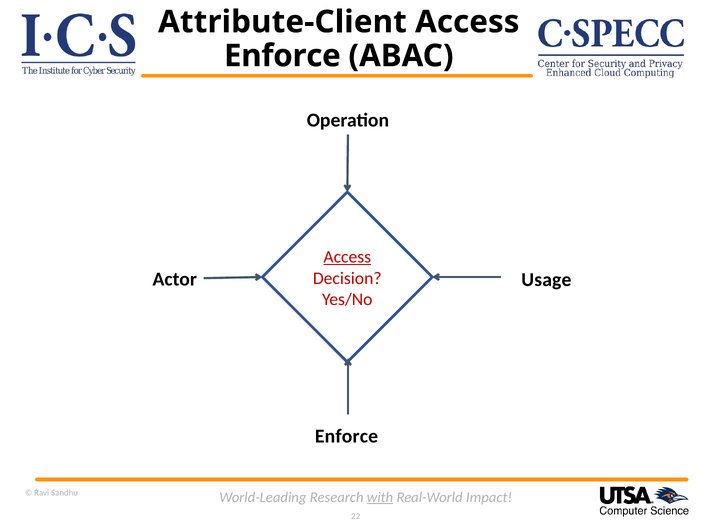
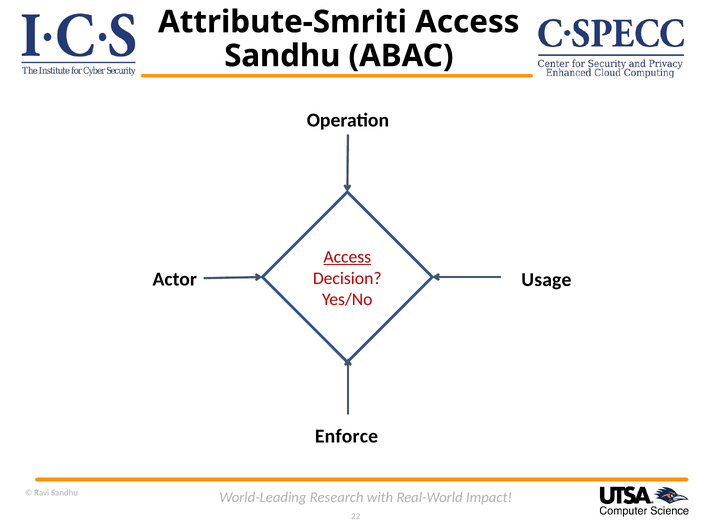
Attribute-Client: Attribute-Client -> Attribute-Smriti
Enforce at (282, 56): Enforce -> Sandhu
with underline: present -> none
